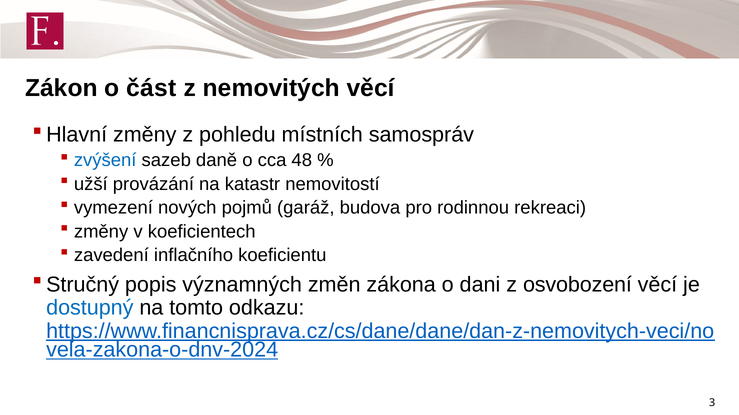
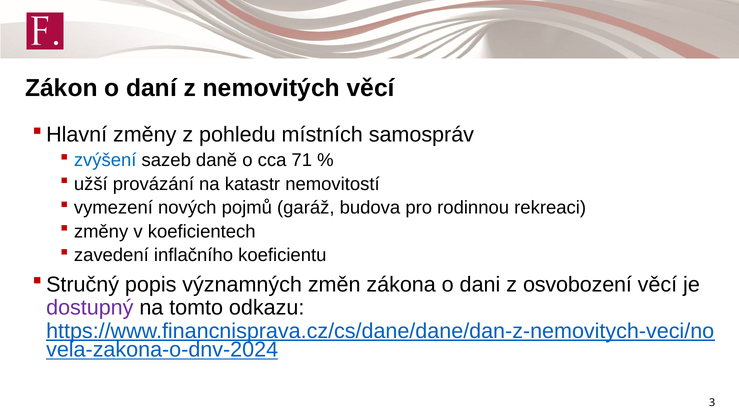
část: část -> daní
48: 48 -> 71
dostupný colour: blue -> purple
